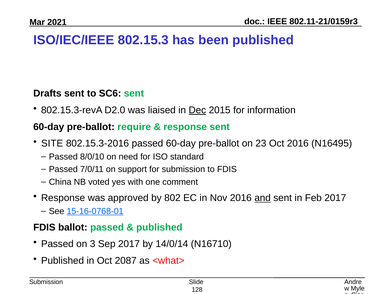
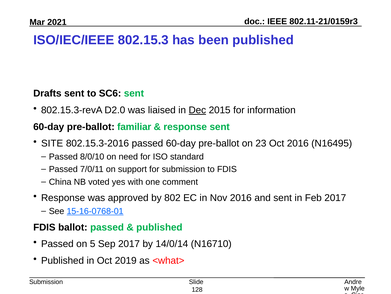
require: require -> familiar
and underline: present -> none
3: 3 -> 5
2087: 2087 -> 2019
